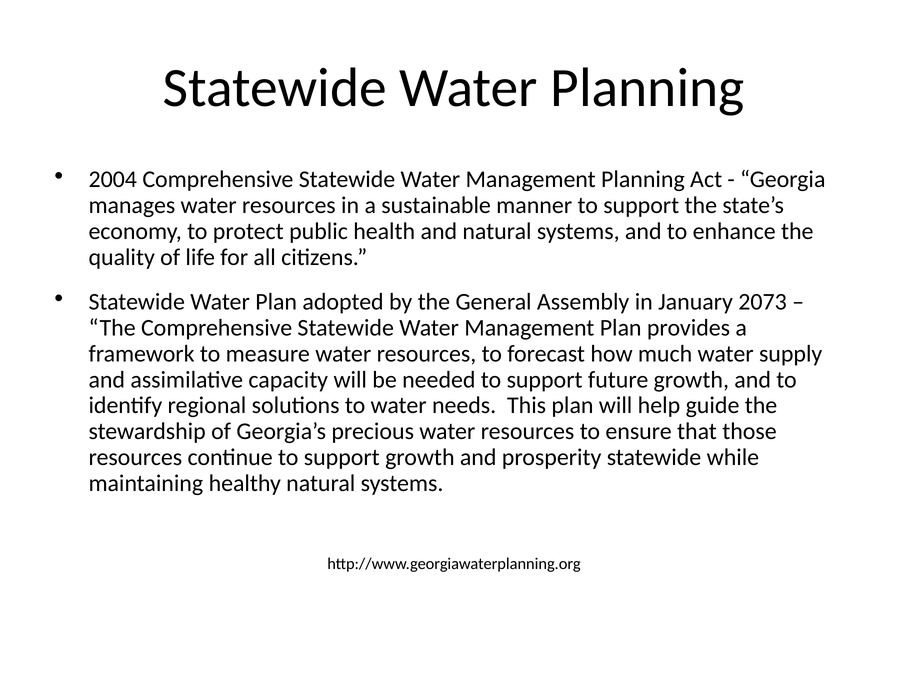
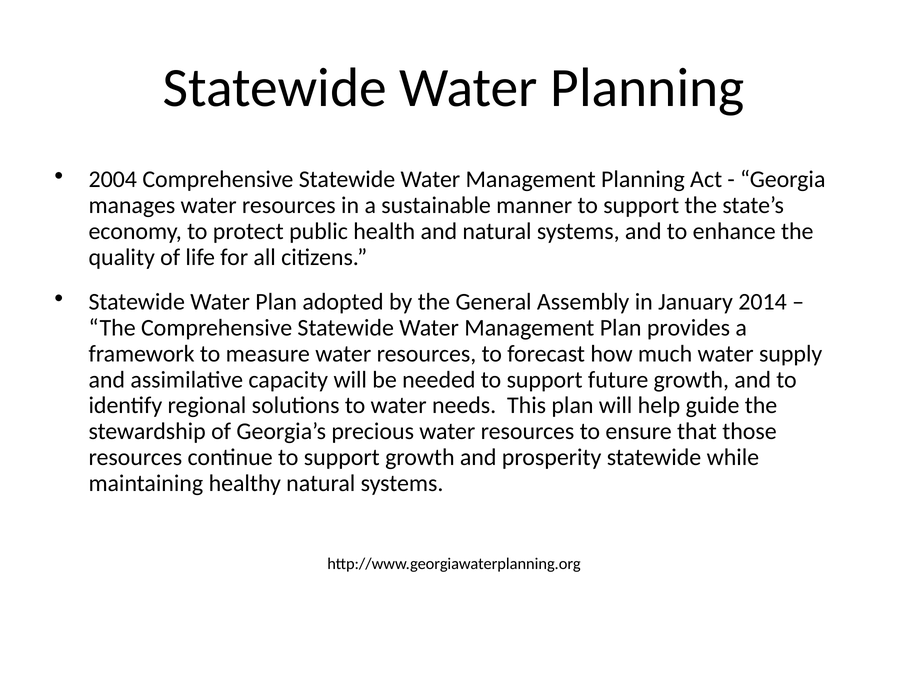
2073: 2073 -> 2014
